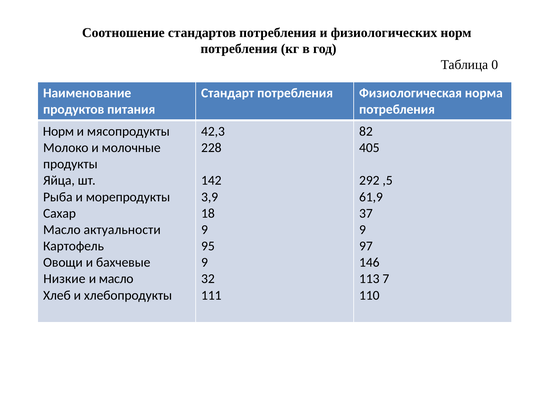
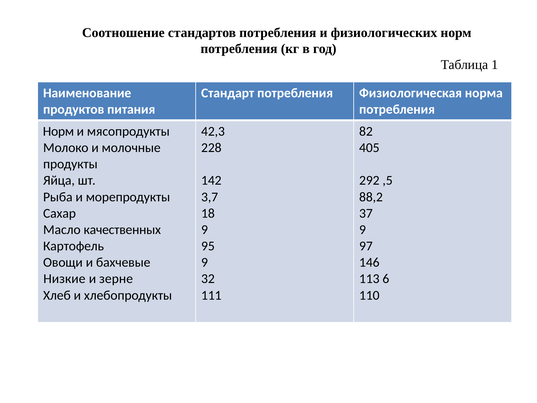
0: 0 -> 1
3,9: 3,9 -> 3,7
61,9: 61,9 -> 88,2
актуальности: актуальности -> качественных
и масло: масло -> зерне
7: 7 -> 6
